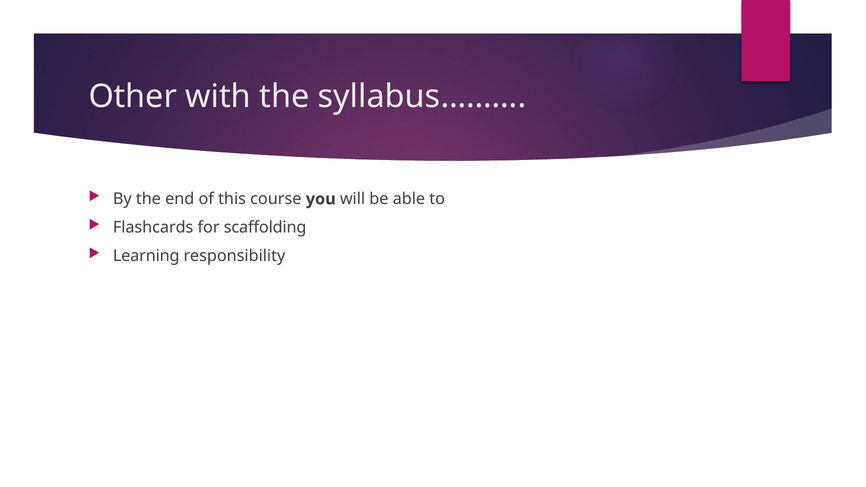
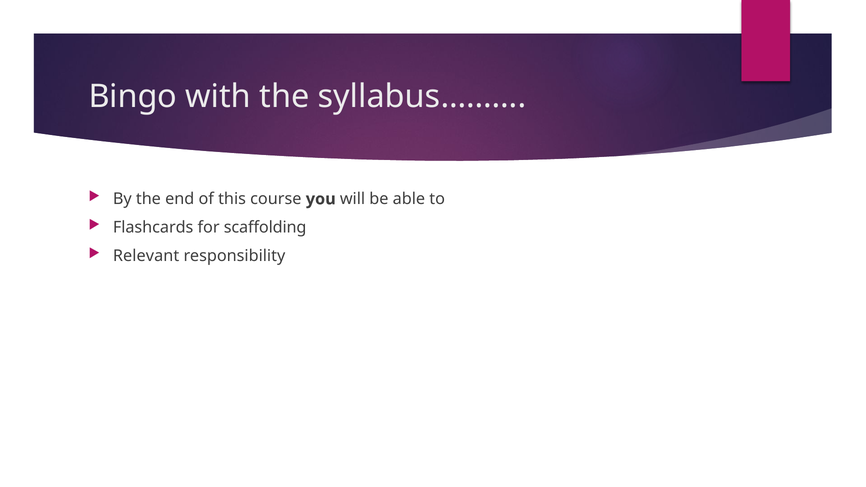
Other: Other -> Bingo
Learning: Learning -> Relevant
